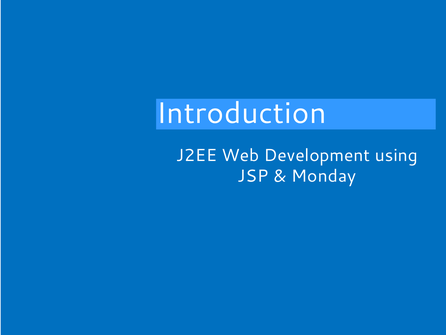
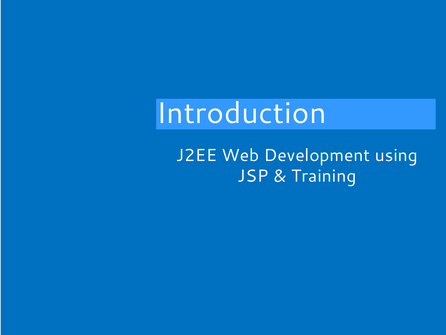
Monday: Monday -> Training
